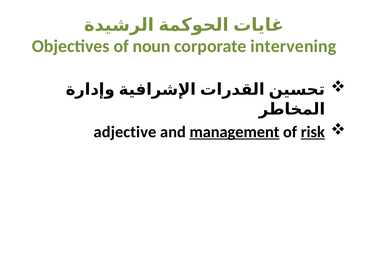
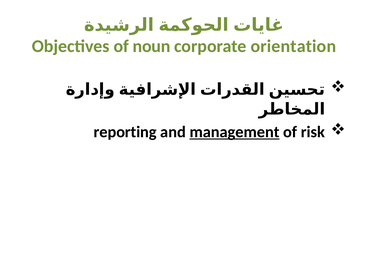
intervening: intervening -> orientation
adjective: adjective -> reporting
risk underline: present -> none
